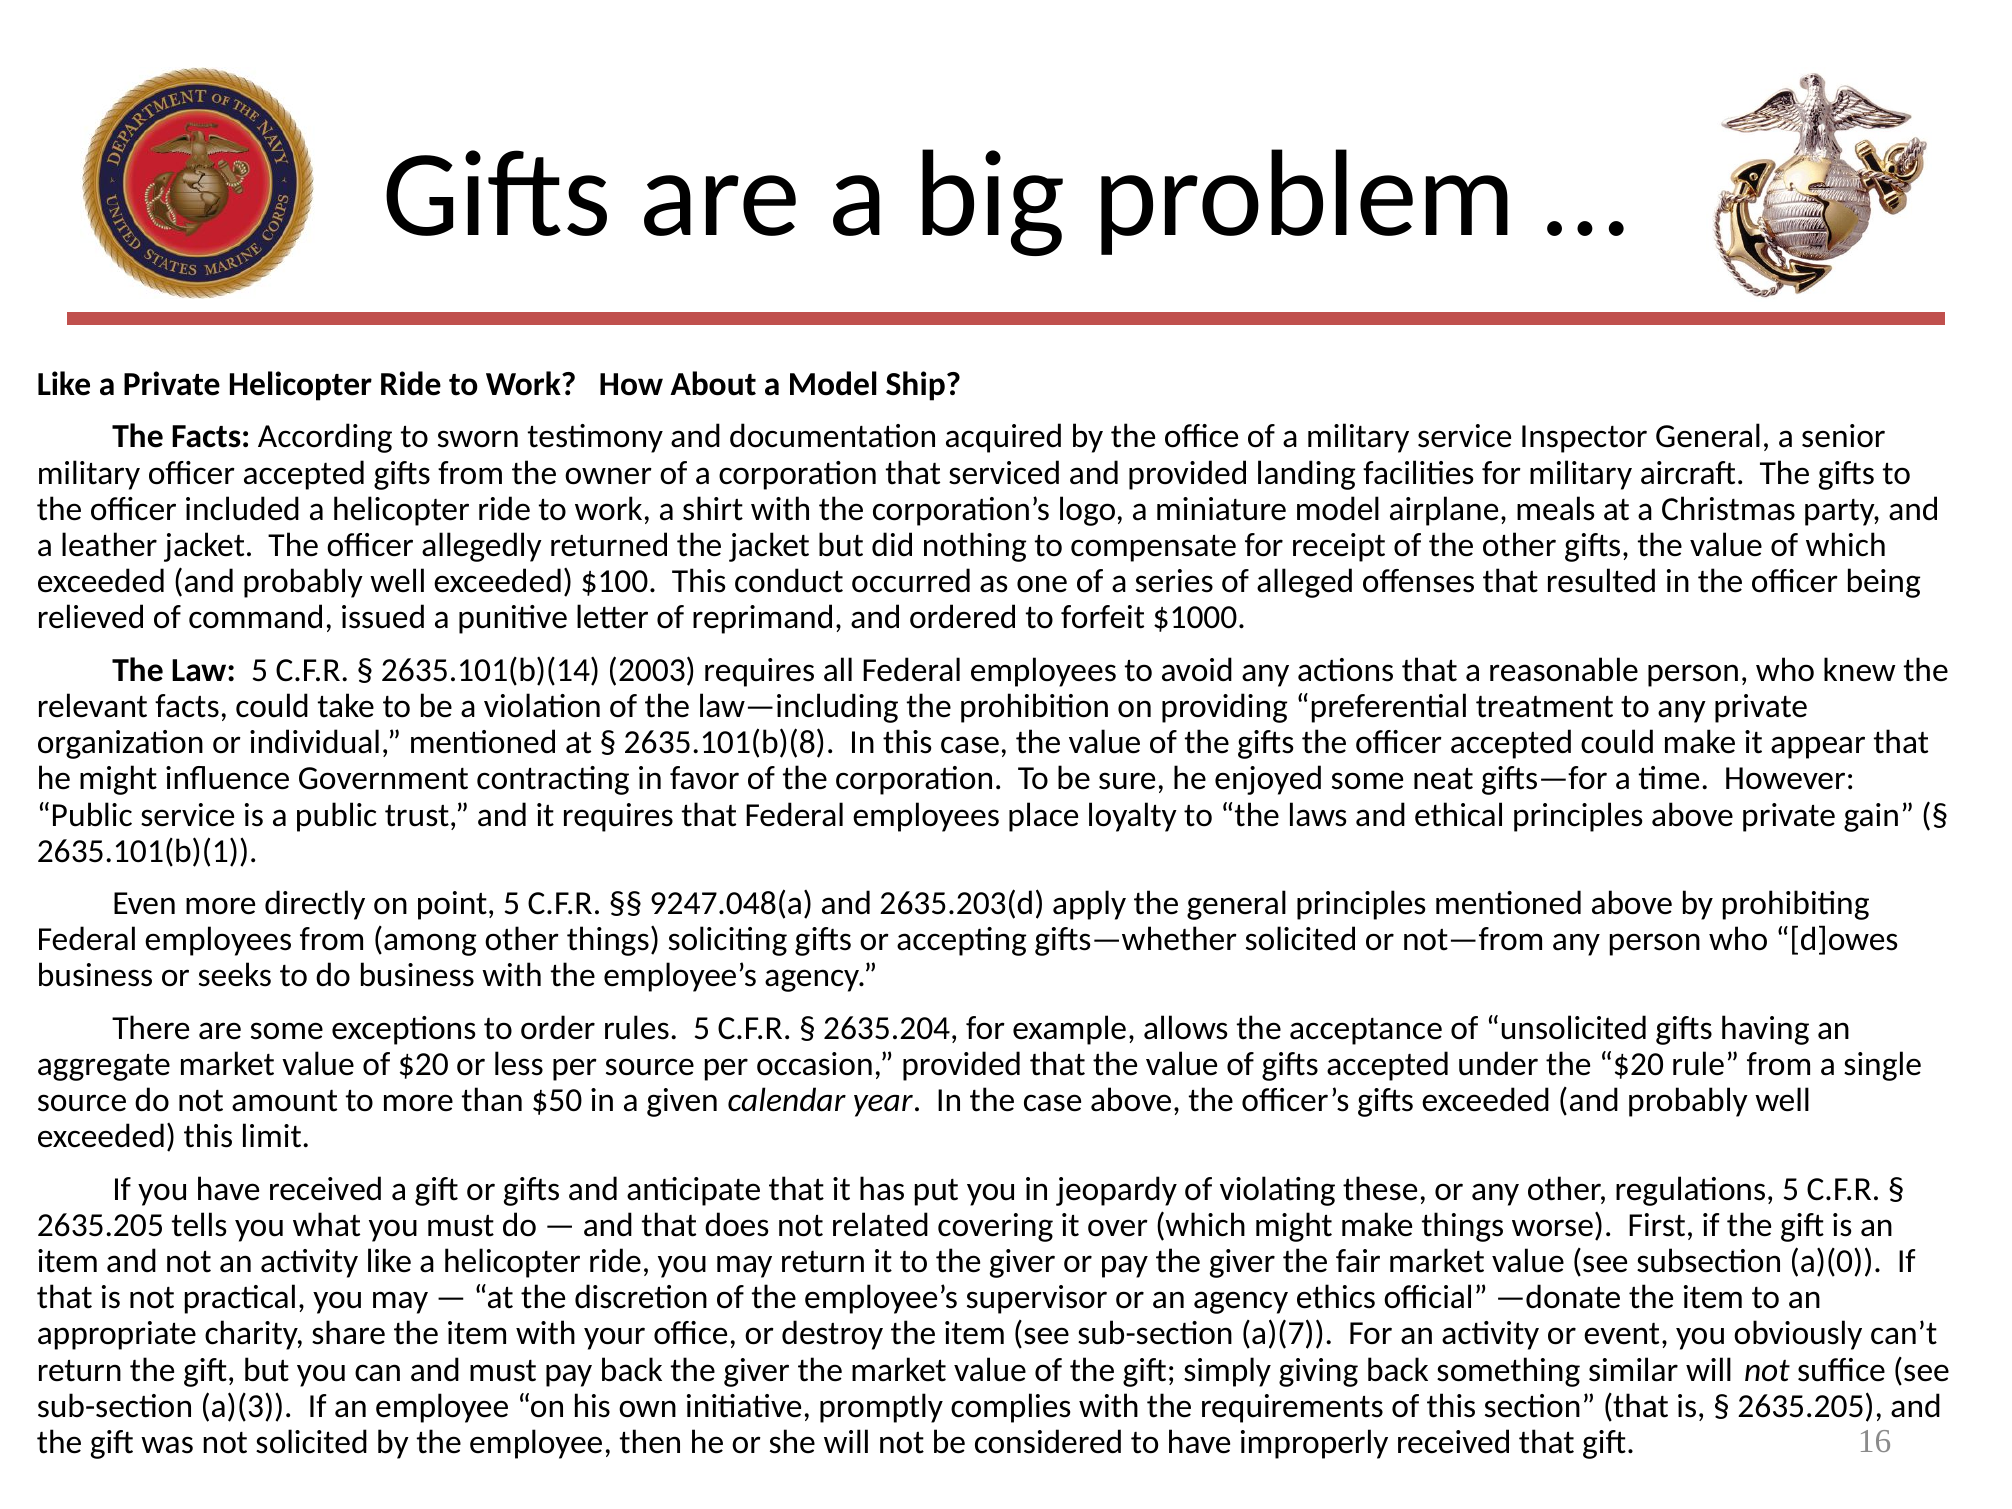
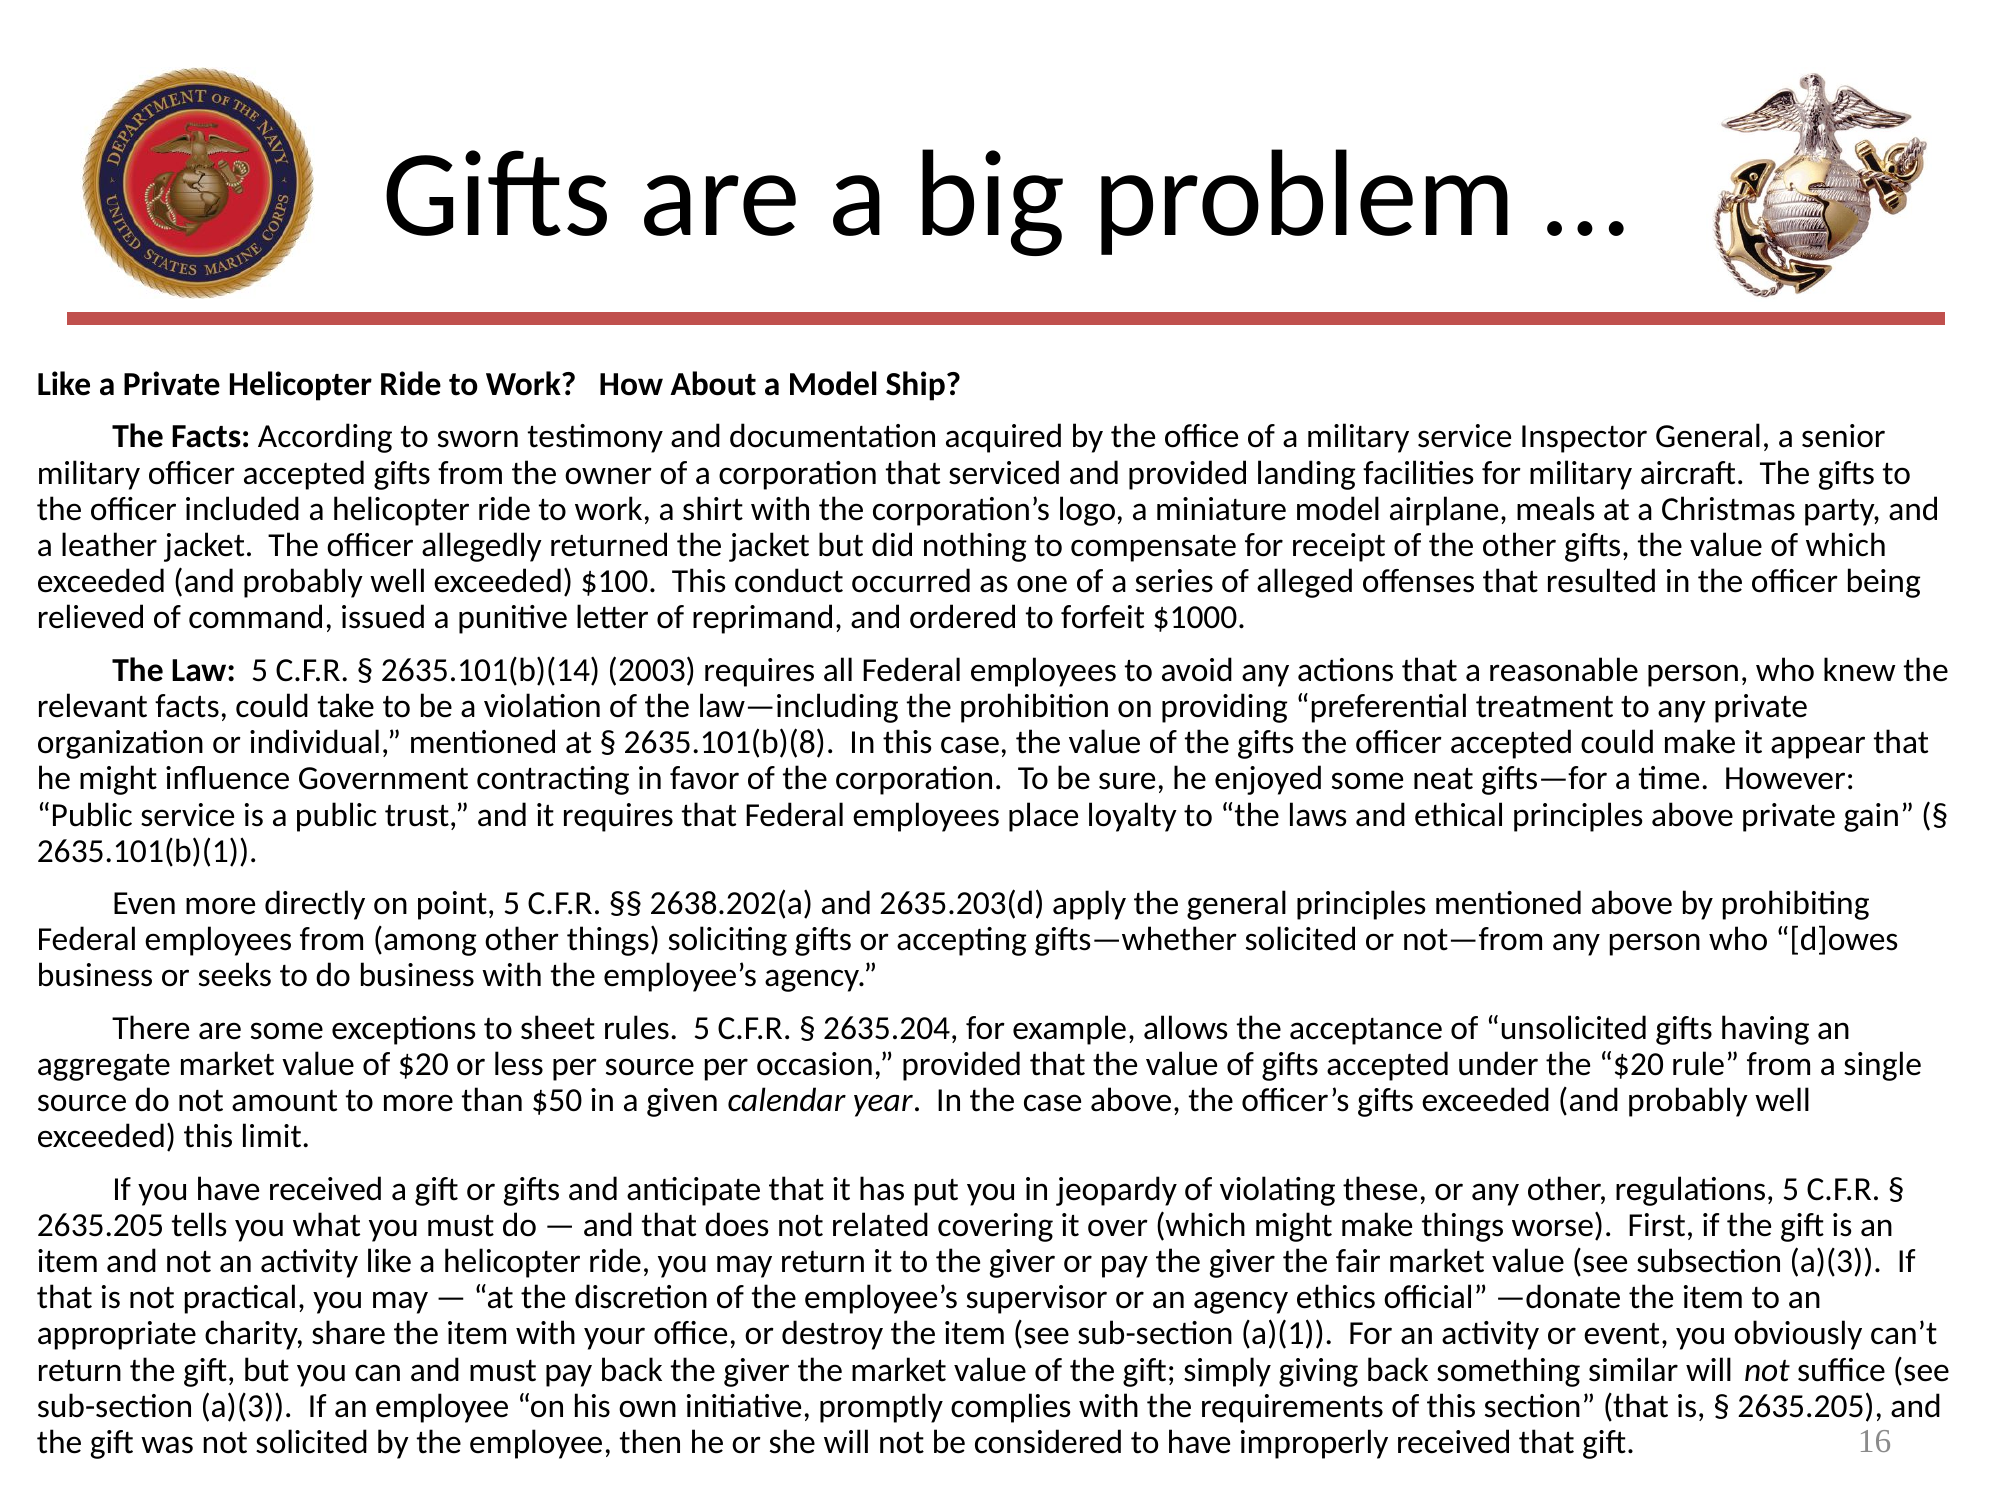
9247.048(a: 9247.048(a -> 2638.202(a
order: order -> sheet
subsection a)(0: a)(0 -> a)(3
a)(7: a)(7 -> a)(1
